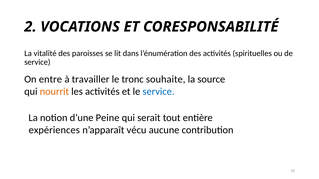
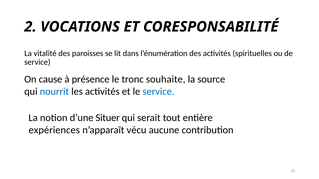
entre: entre -> cause
travailler: travailler -> présence
nourrit colour: orange -> blue
Peine: Peine -> Situer
